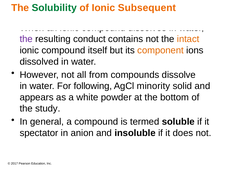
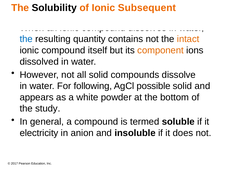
Solubility colour: green -> black
the at (26, 39) colour: purple -> blue
conduct: conduct -> quantity
all from: from -> solid
minority: minority -> possible
spectator: spectator -> electricity
